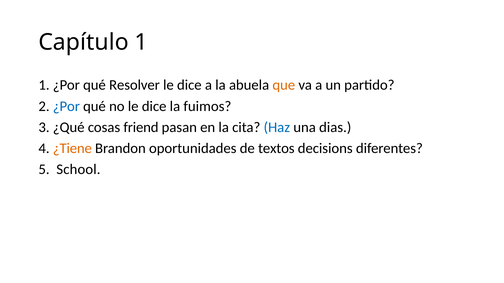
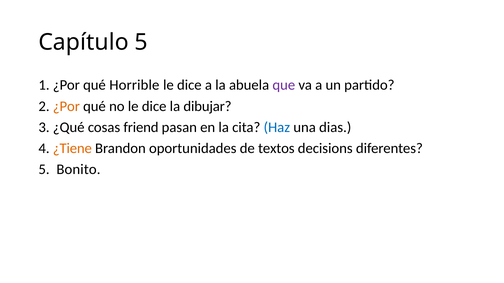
Capítulo 1: 1 -> 5
Resolver: Resolver -> Horrible
que colour: orange -> purple
¿Por at (66, 106) colour: blue -> orange
fuimos: fuimos -> dibujar
School: School -> Bonito
